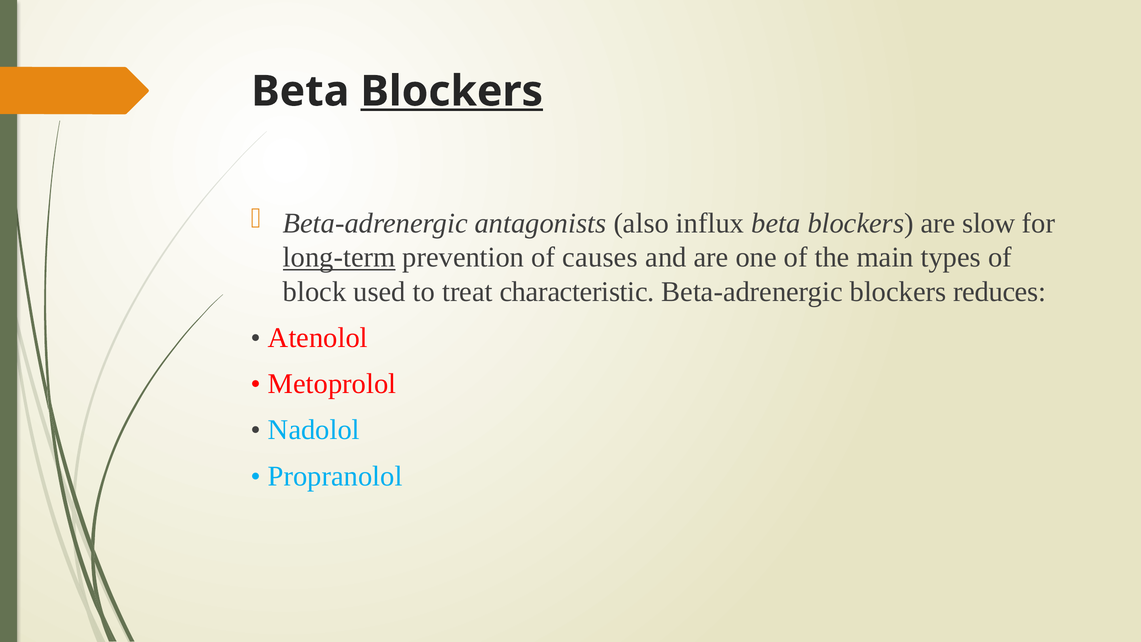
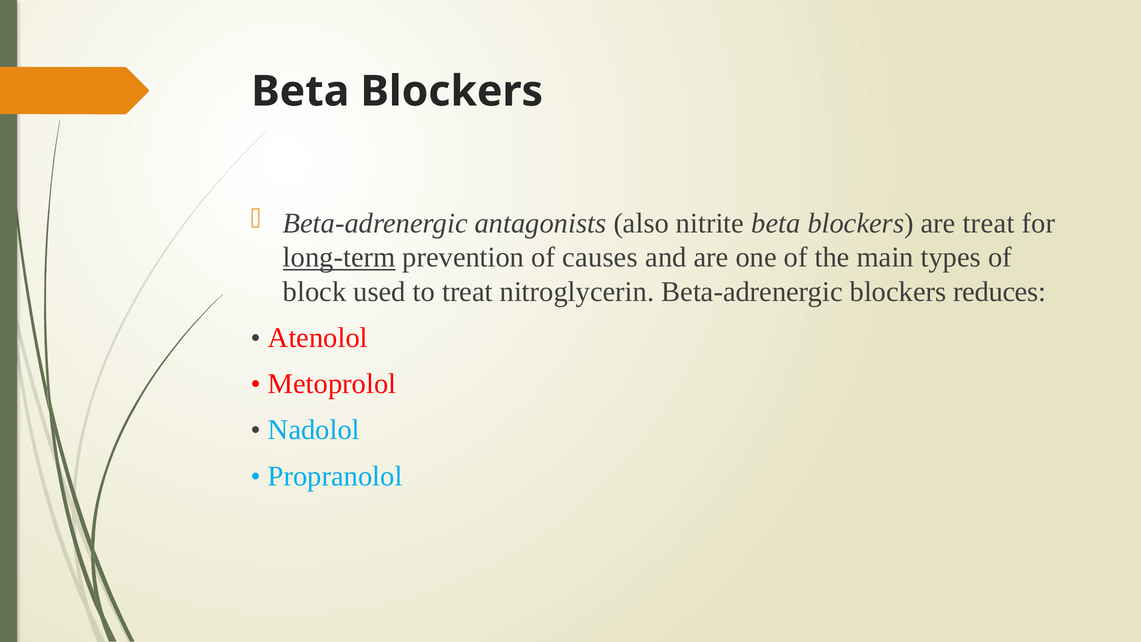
Blockers at (452, 91) underline: present -> none
influx: influx -> nitrite
are slow: slow -> treat
characteristic: characteristic -> nitroglycerin
